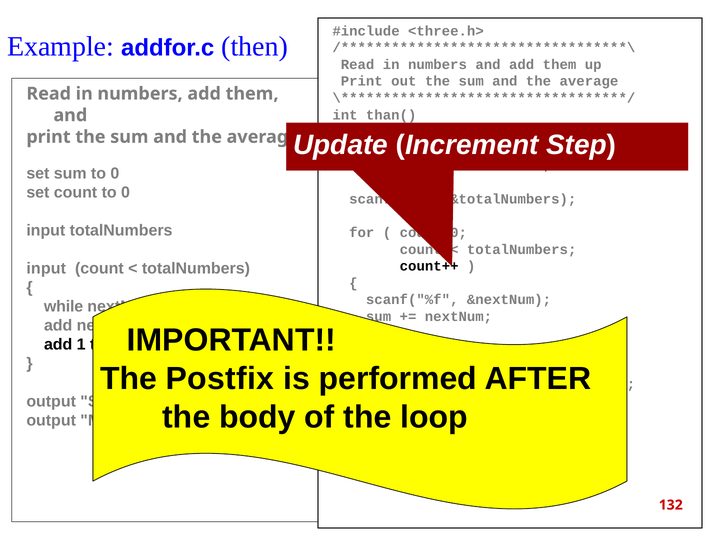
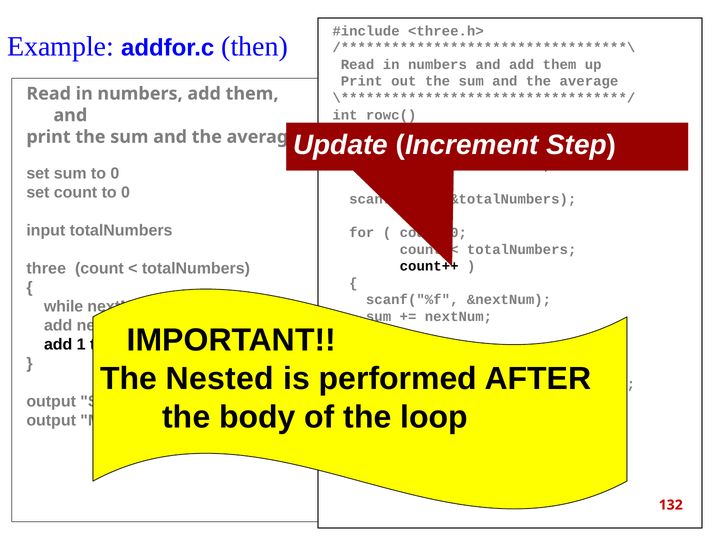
than(: than( -> rowc(
input at (46, 268): input -> three
Postfix: Postfix -> Nested
